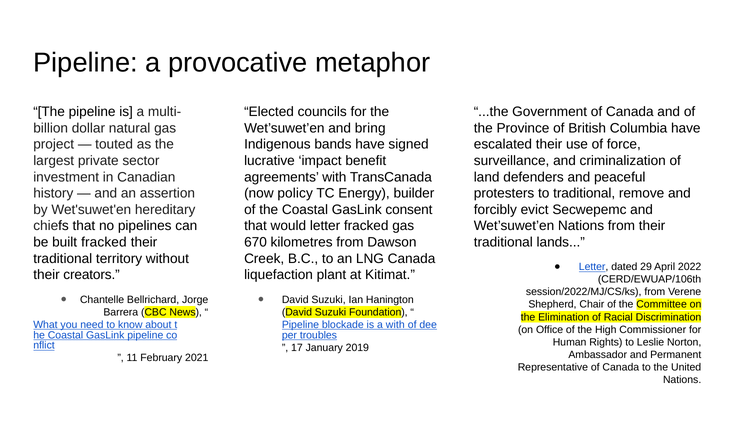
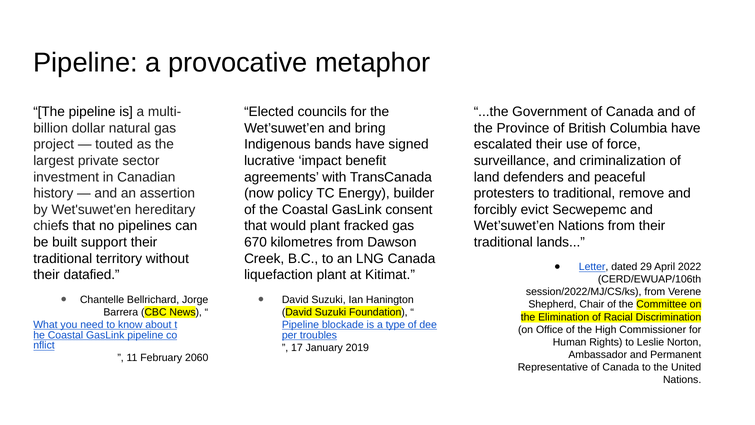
would letter: letter -> plant
built fracked: fracked -> support
creators: creators -> datafied
a with: with -> type
2021: 2021 -> 2060
